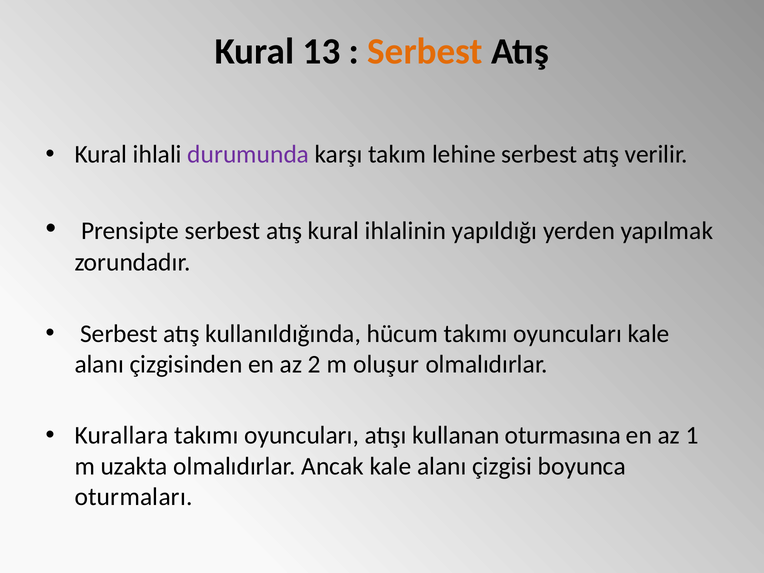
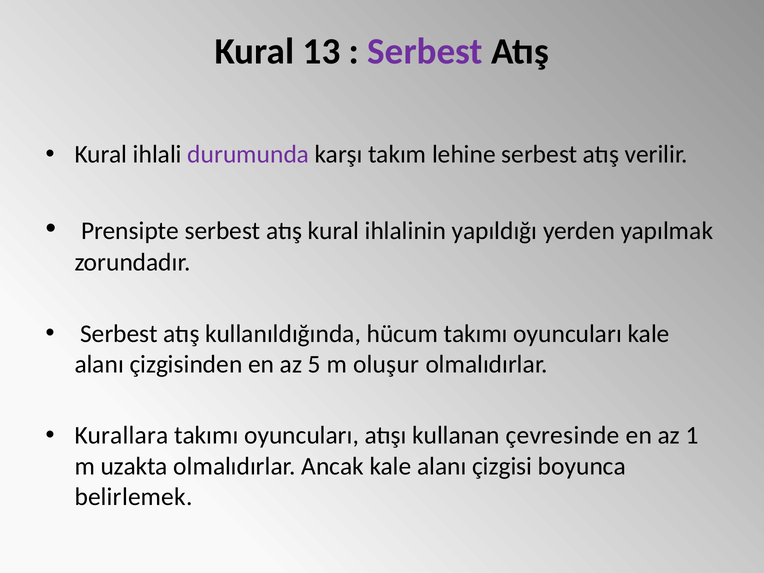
Serbest at (425, 52) colour: orange -> purple
2: 2 -> 5
oturmasına: oturmasına -> çevresinde
oturmaları: oturmaları -> belirlemek
